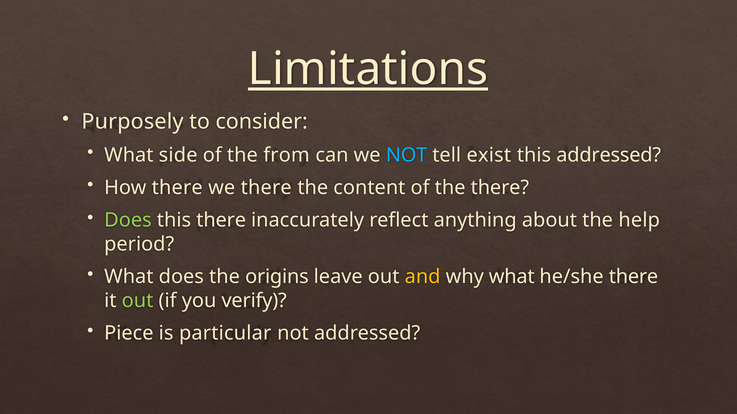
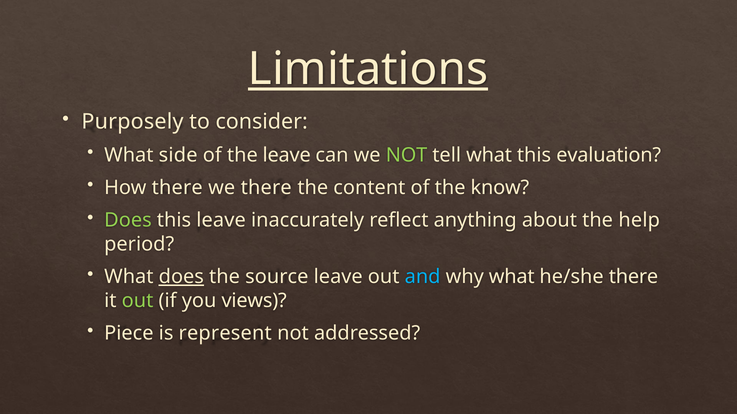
the from: from -> leave
NOT at (407, 155) colour: light blue -> light green
tell exist: exist -> what
this addressed: addressed -> evaluation
the there: there -> know
this there: there -> leave
does at (181, 277) underline: none -> present
origins: origins -> source
and colour: yellow -> light blue
verify: verify -> views
particular: particular -> represent
